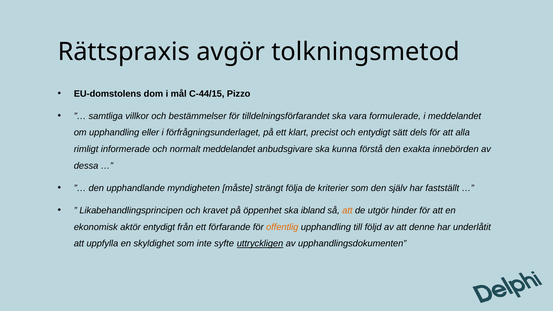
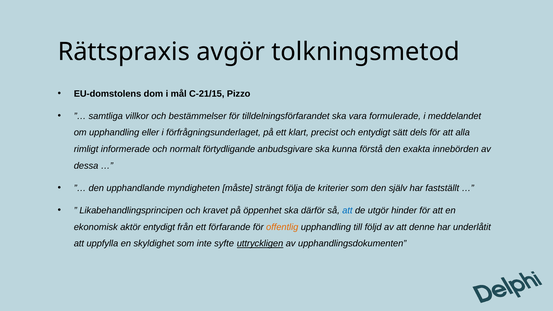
C-44/15: C-44/15 -> C-21/15
normalt meddelandet: meddelandet -> förtydligande
ibland: ibland -> därför
att at (347, 210) colour: orange -> blue
